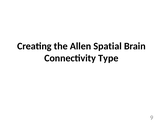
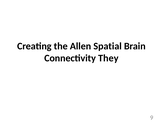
Type: Type -> They
